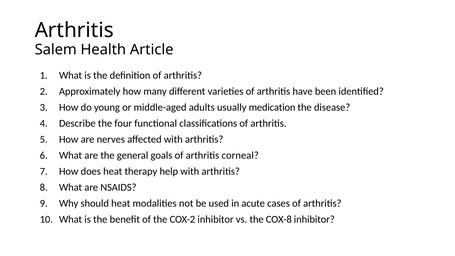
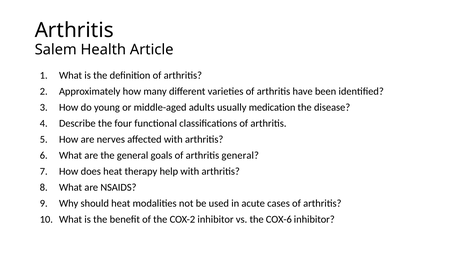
arthritis corneal: corneal -> general
COX-8: COX-8 -> COX-6
